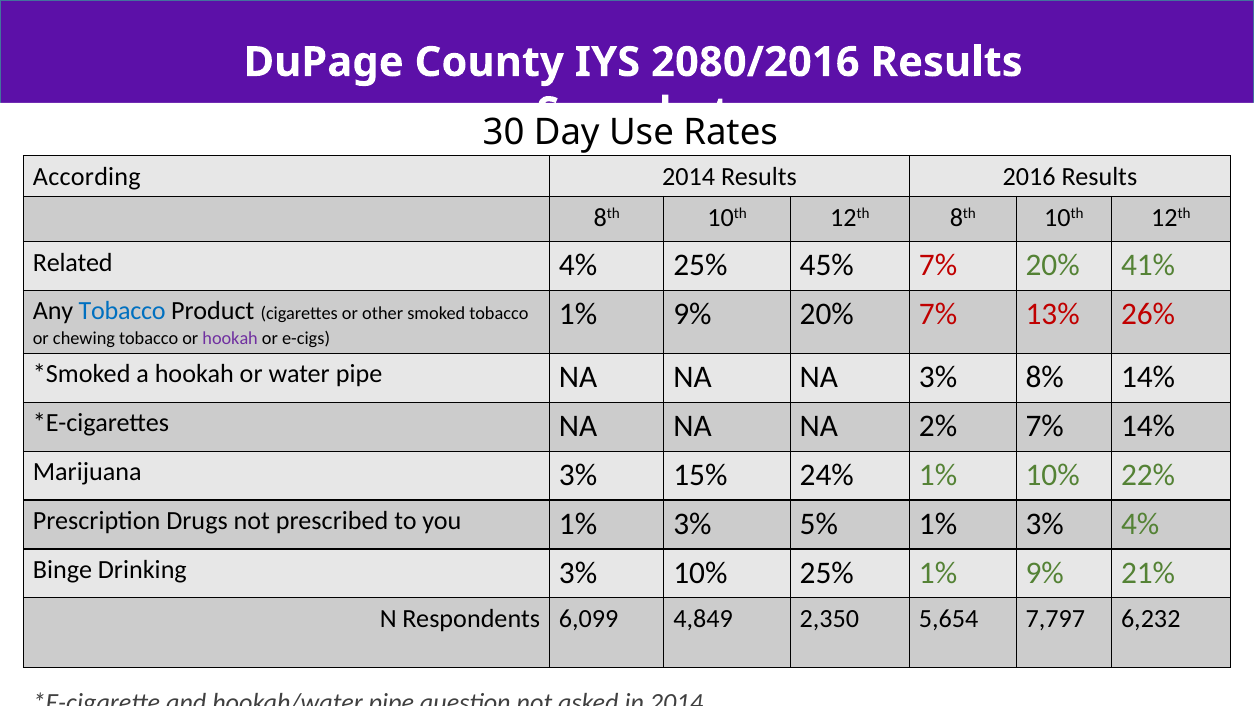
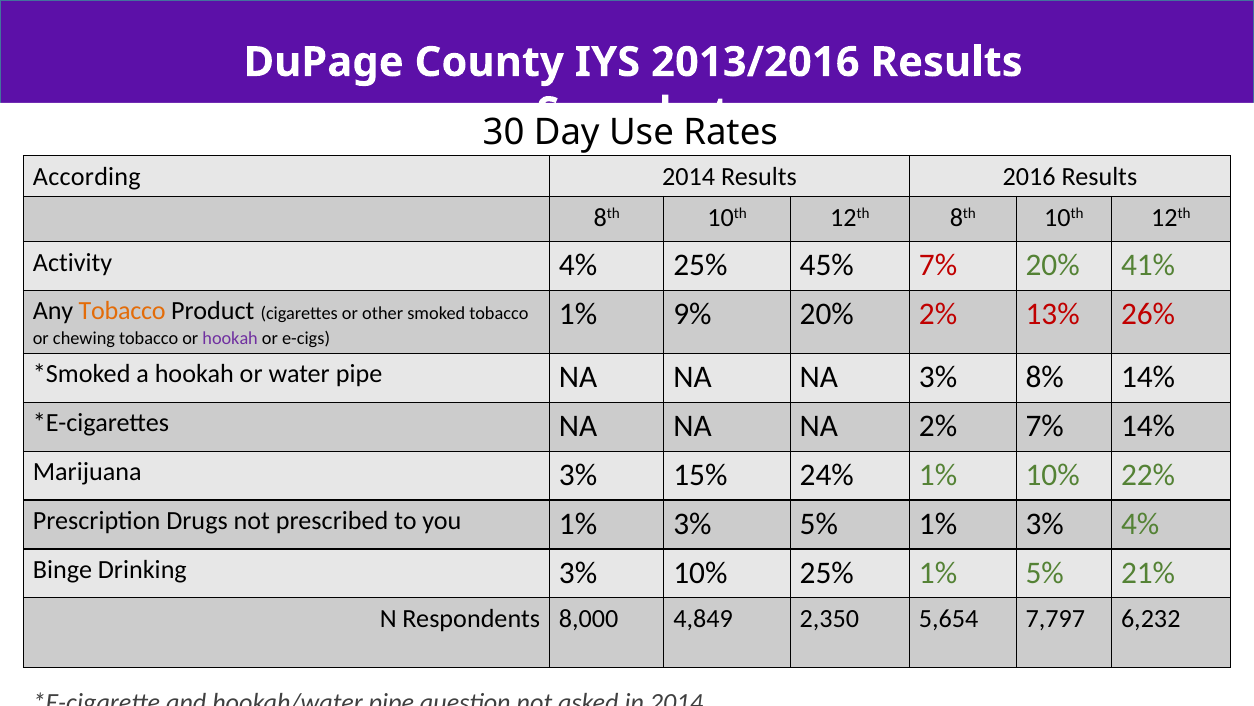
2080/2016: 2080/2016 -> 2013/2016
Related: Related -> Activity
Tobacco at (122, 311) colour: blue -> orange
20% 7%: 7% -> 2%
25% 1% 9%: 9% -> 5%
6,099: 6,099 -> 8,000
